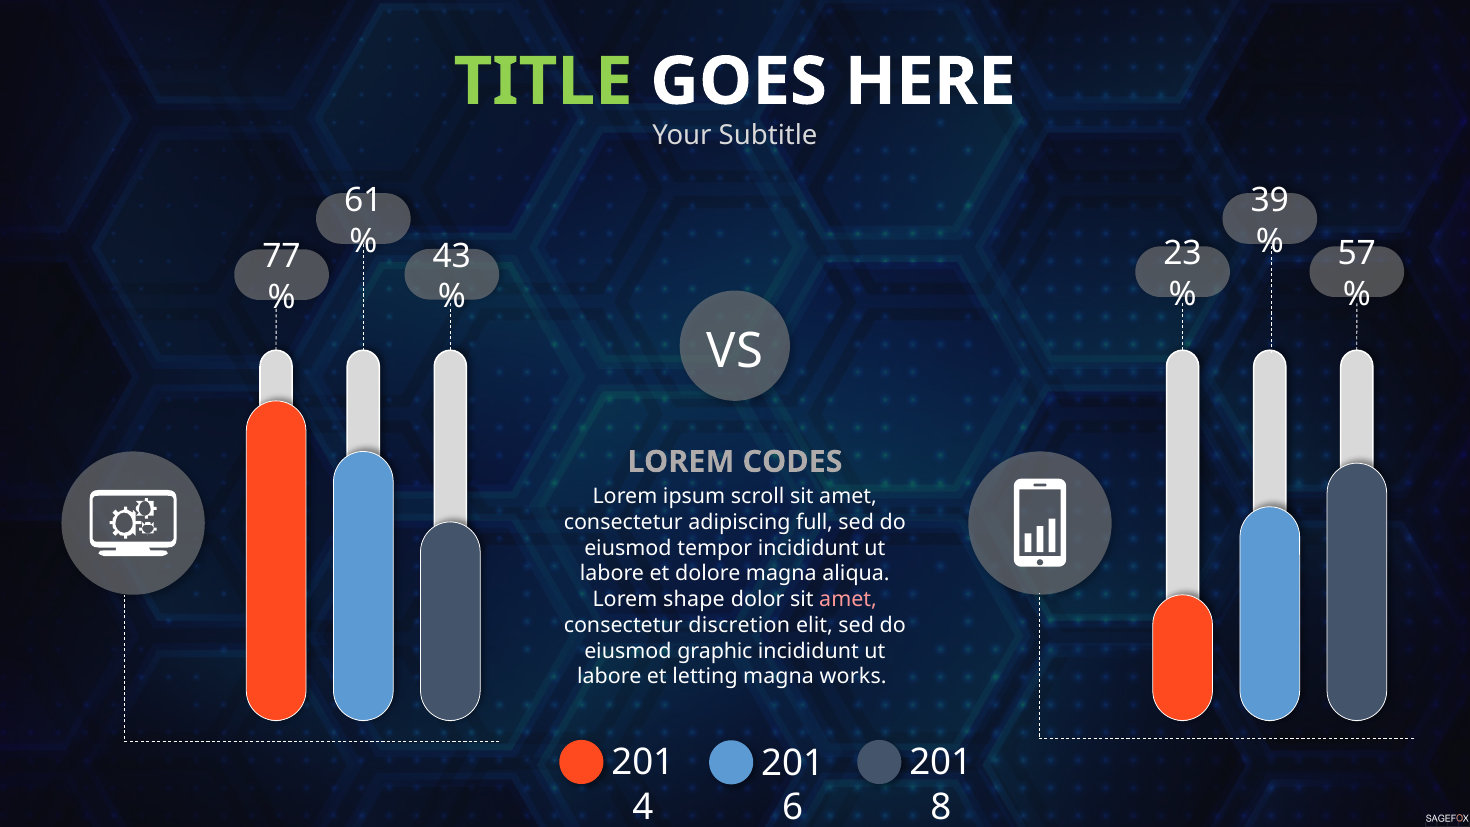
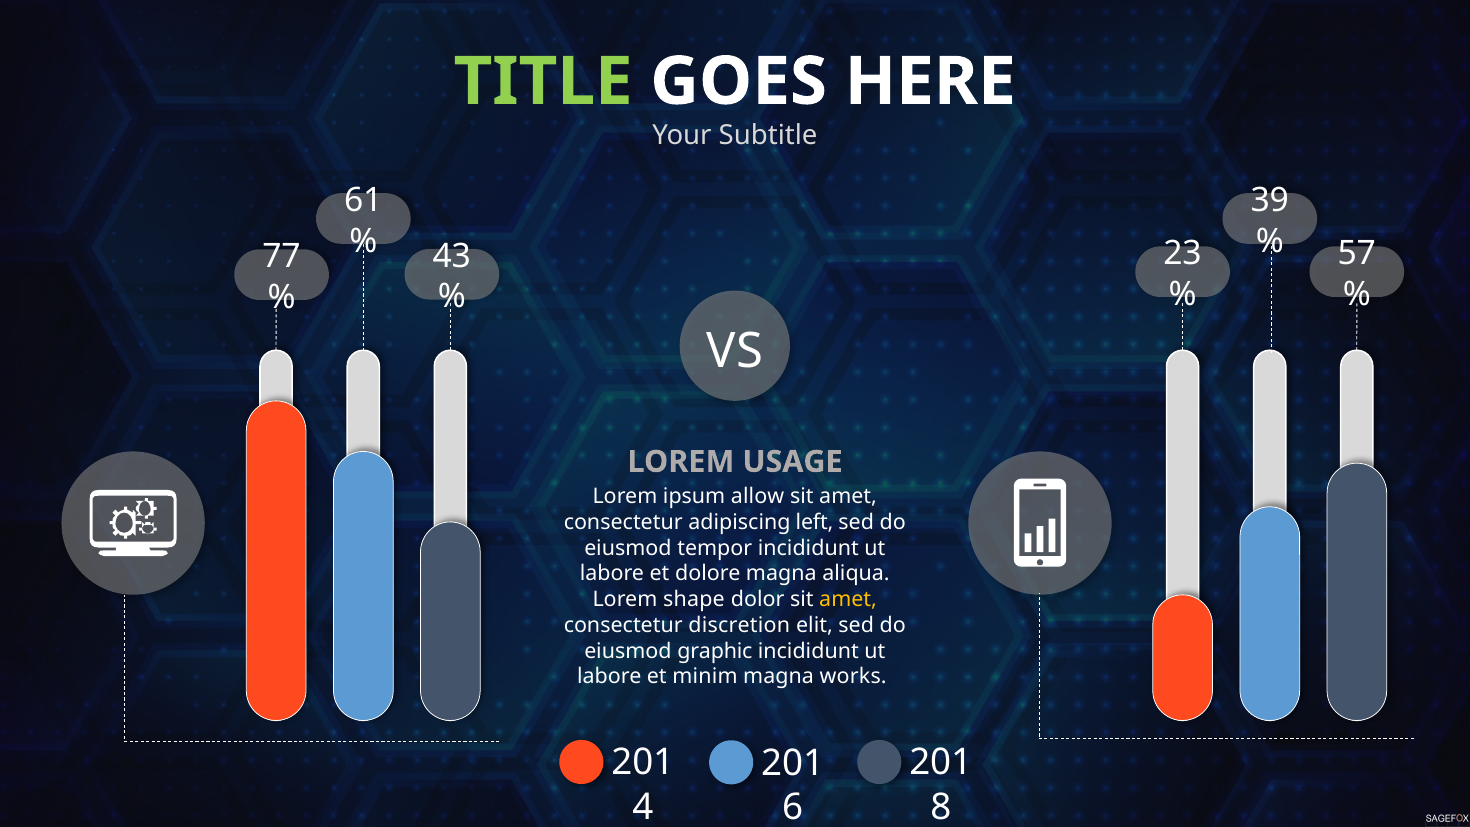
CODES: CODES -> USAGE
scroll: scroll -> allow
full: full -> left
amet at (848, 600) colour: pink -> yellow
letting: letting -> minim
